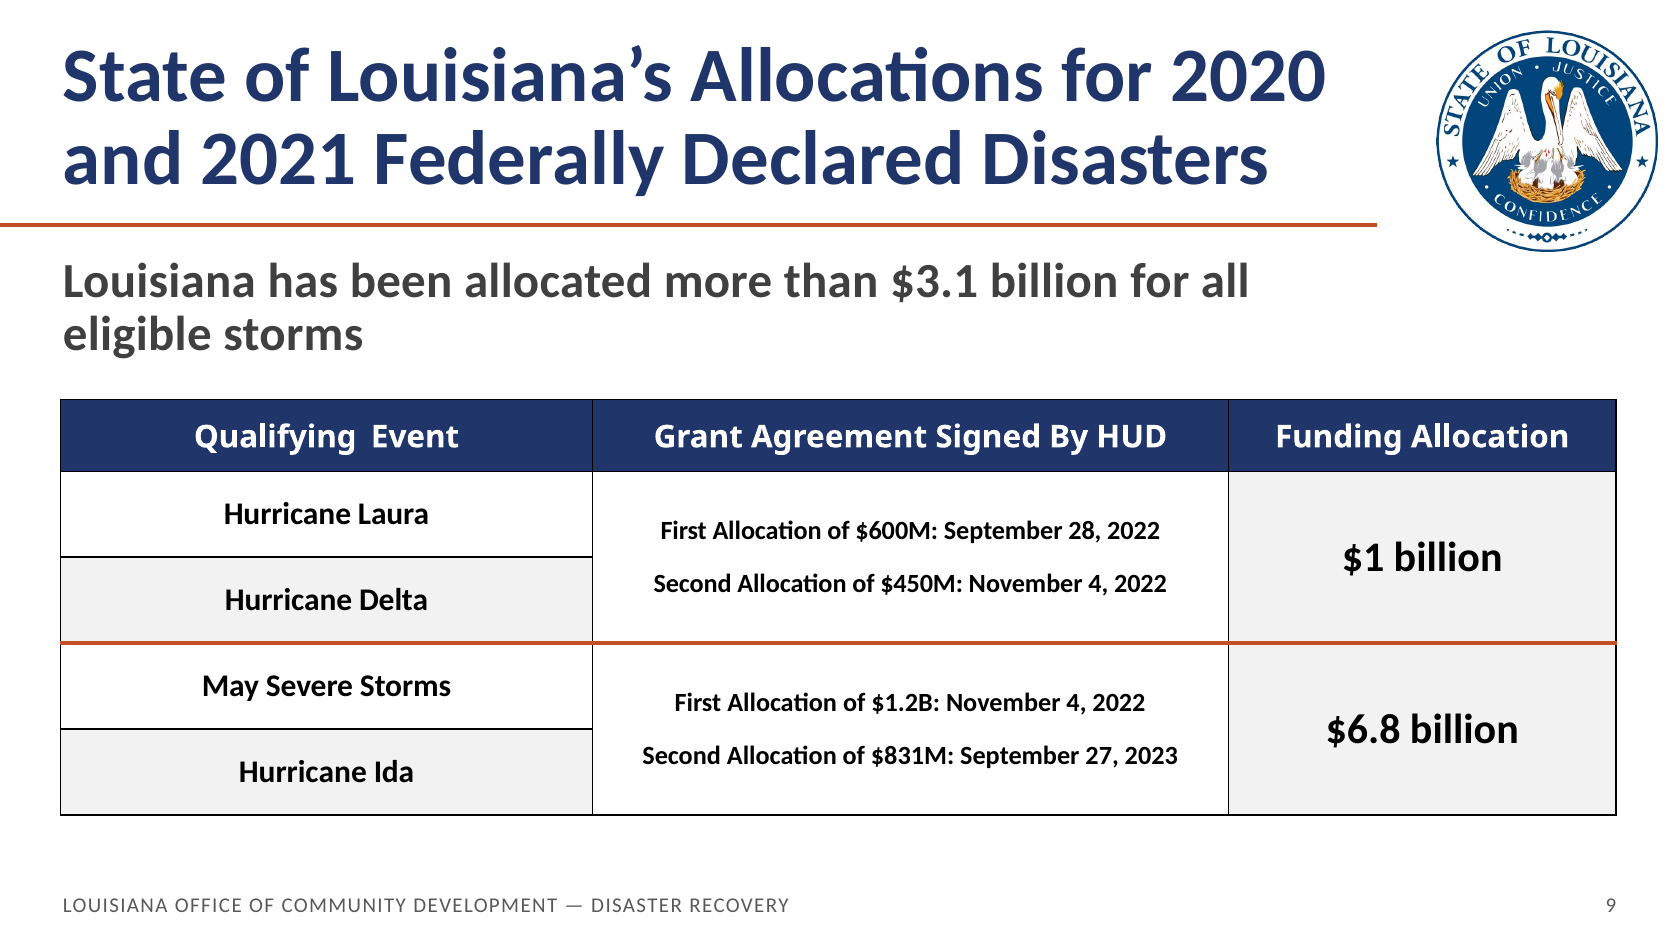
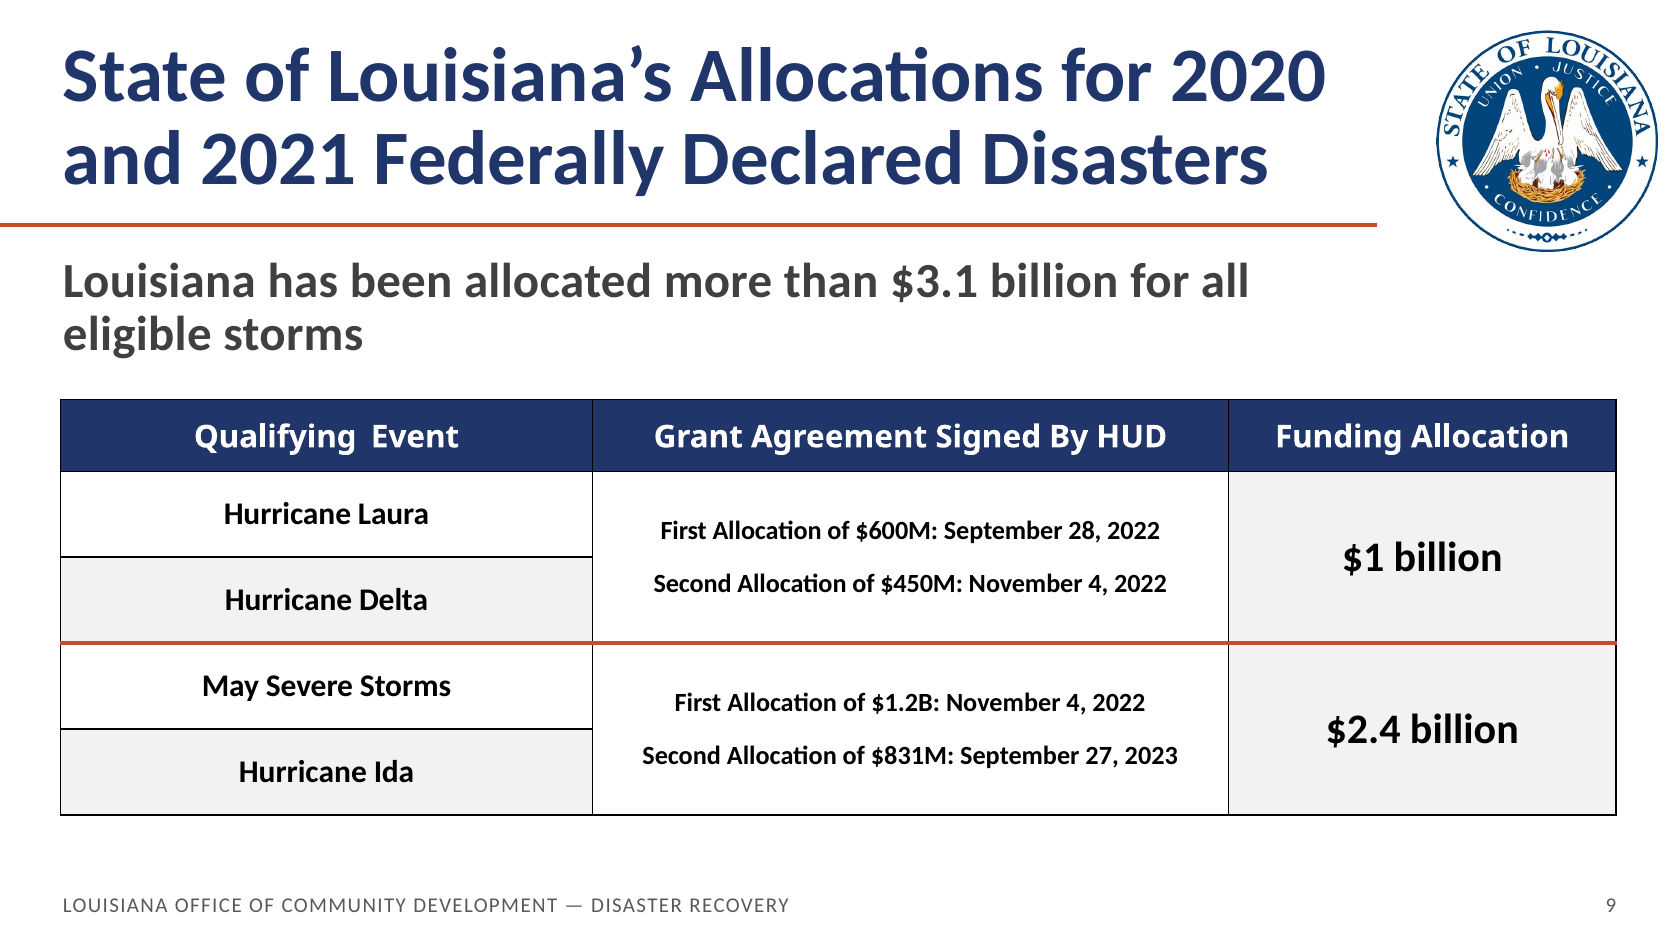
$6.8: $6.8 -> $2.4
